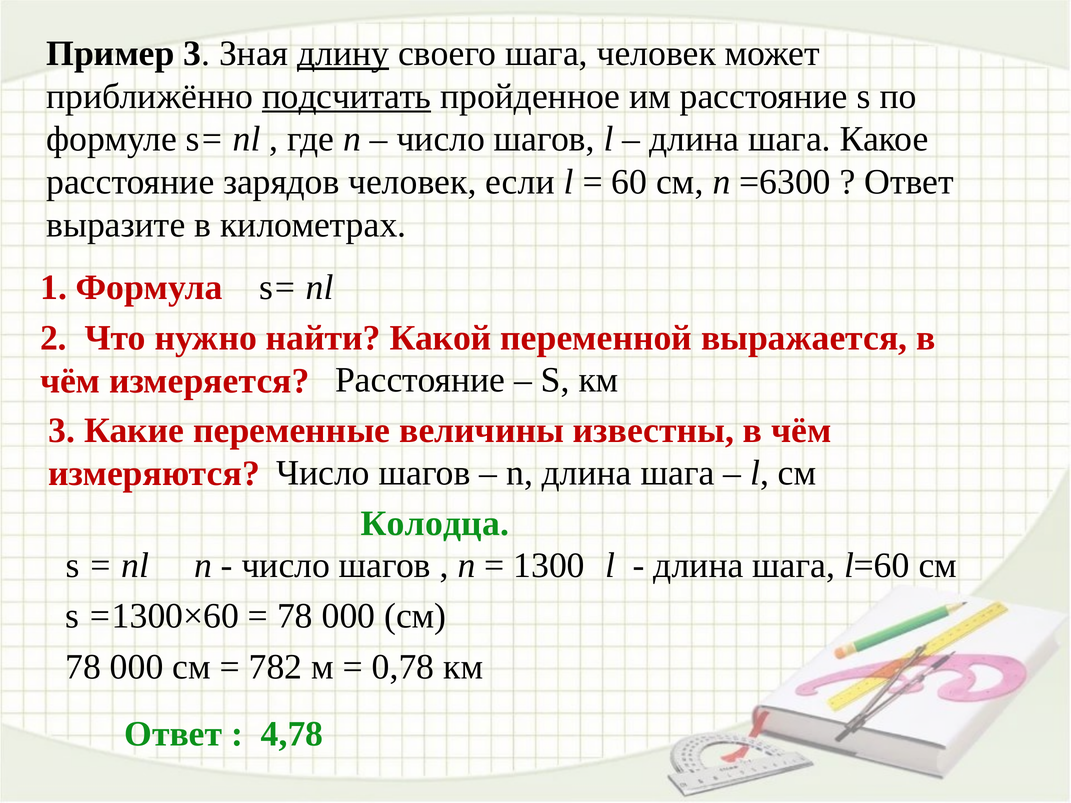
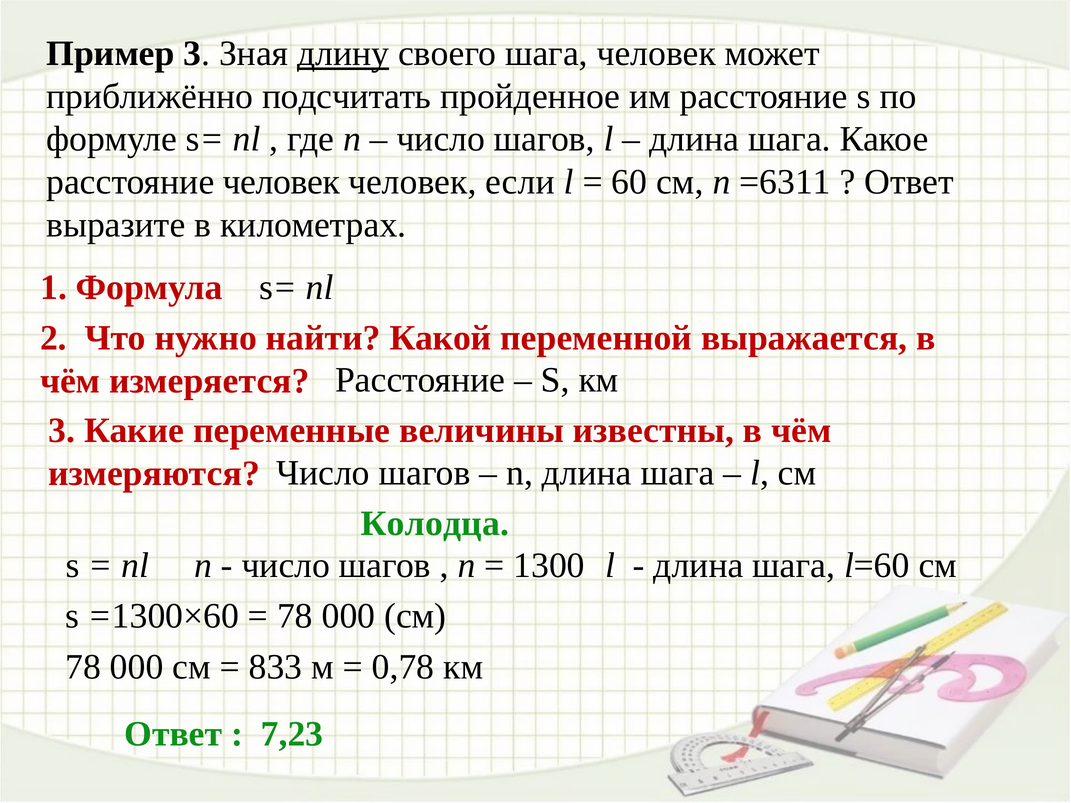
подсчитать underline: present -> none
расстояние зарядов: зарядов -> человек
=6300: =6300 -> =6311
782: 782 -> 833
4,78: 4,78 -> 7,23
